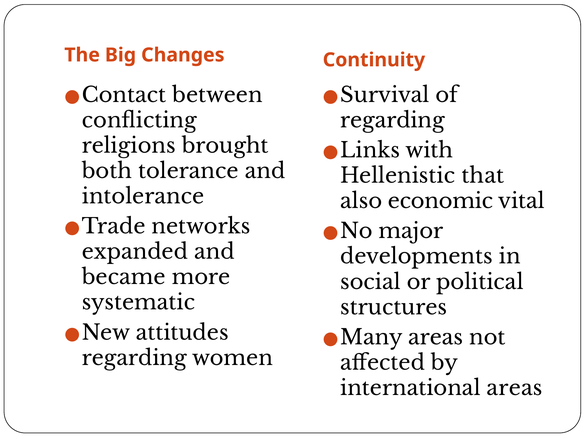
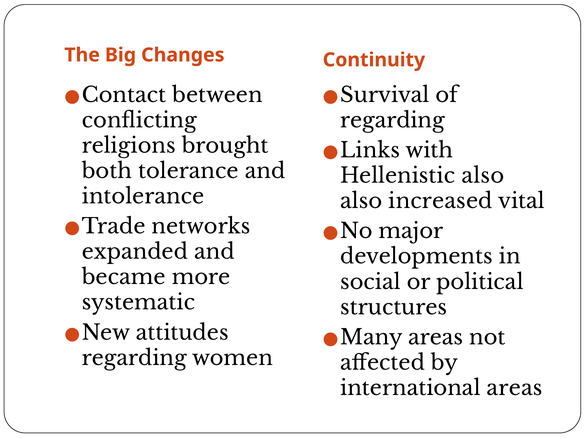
Hellenistic that: that -> also
economic: economic -> increased
